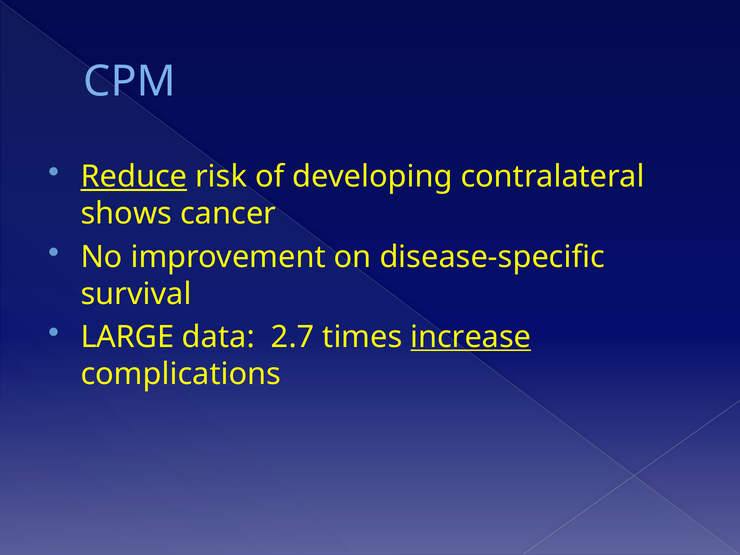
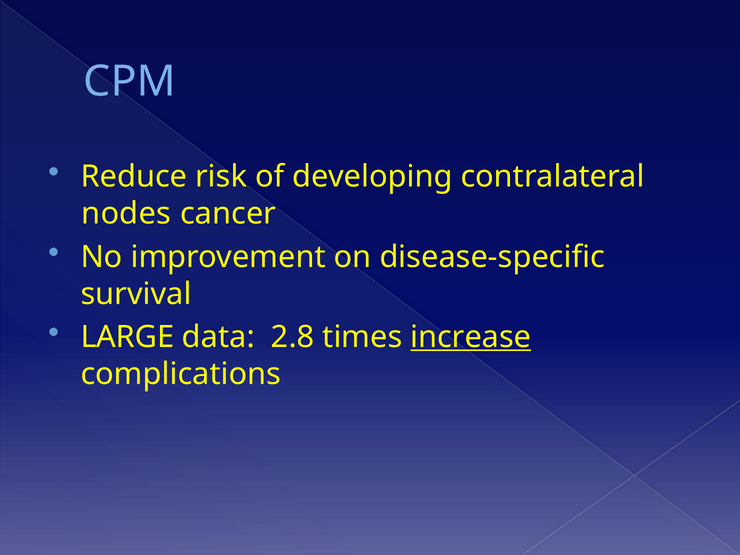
Reduce underline: present -> none
shows: shows -> nodes
2.7: 2.7 -> 2.8
